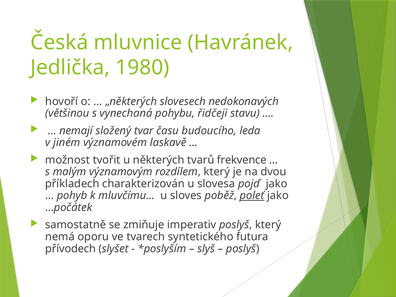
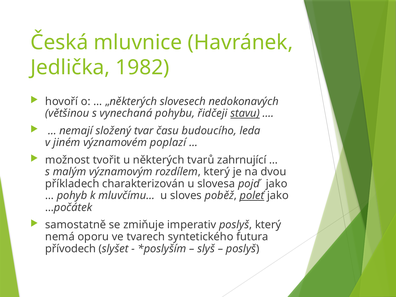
1980: 1980 -> 1982
stavu underline: none -> present
laskavě: laskavě -> poplazí
frekvence: frekvence -> zahrnující
